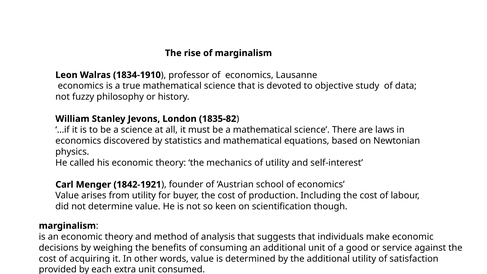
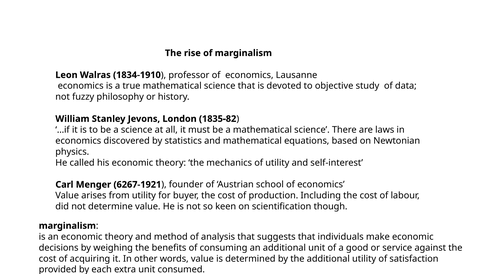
1842-1921: 1842-1921 -> 6267-1921
